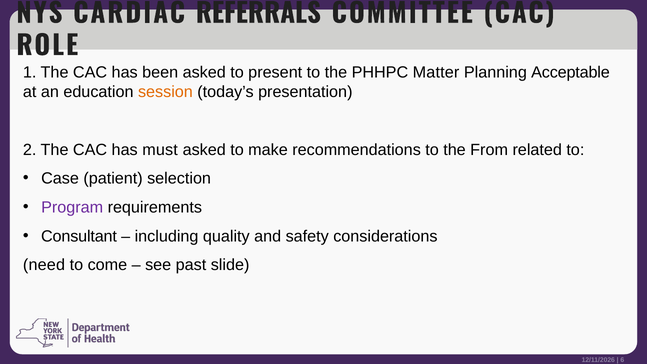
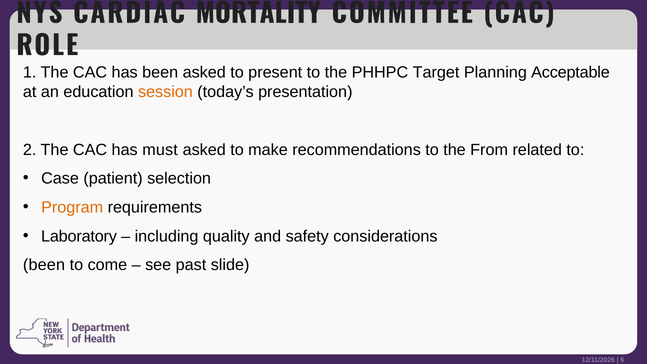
REFERRALS: REFERRALS -> MORTALITY
Matter: Matter -> Target
Program colour: purple -> orange
Consultant: Consultant -> Laboratory
need at (44, 265): need -> been
